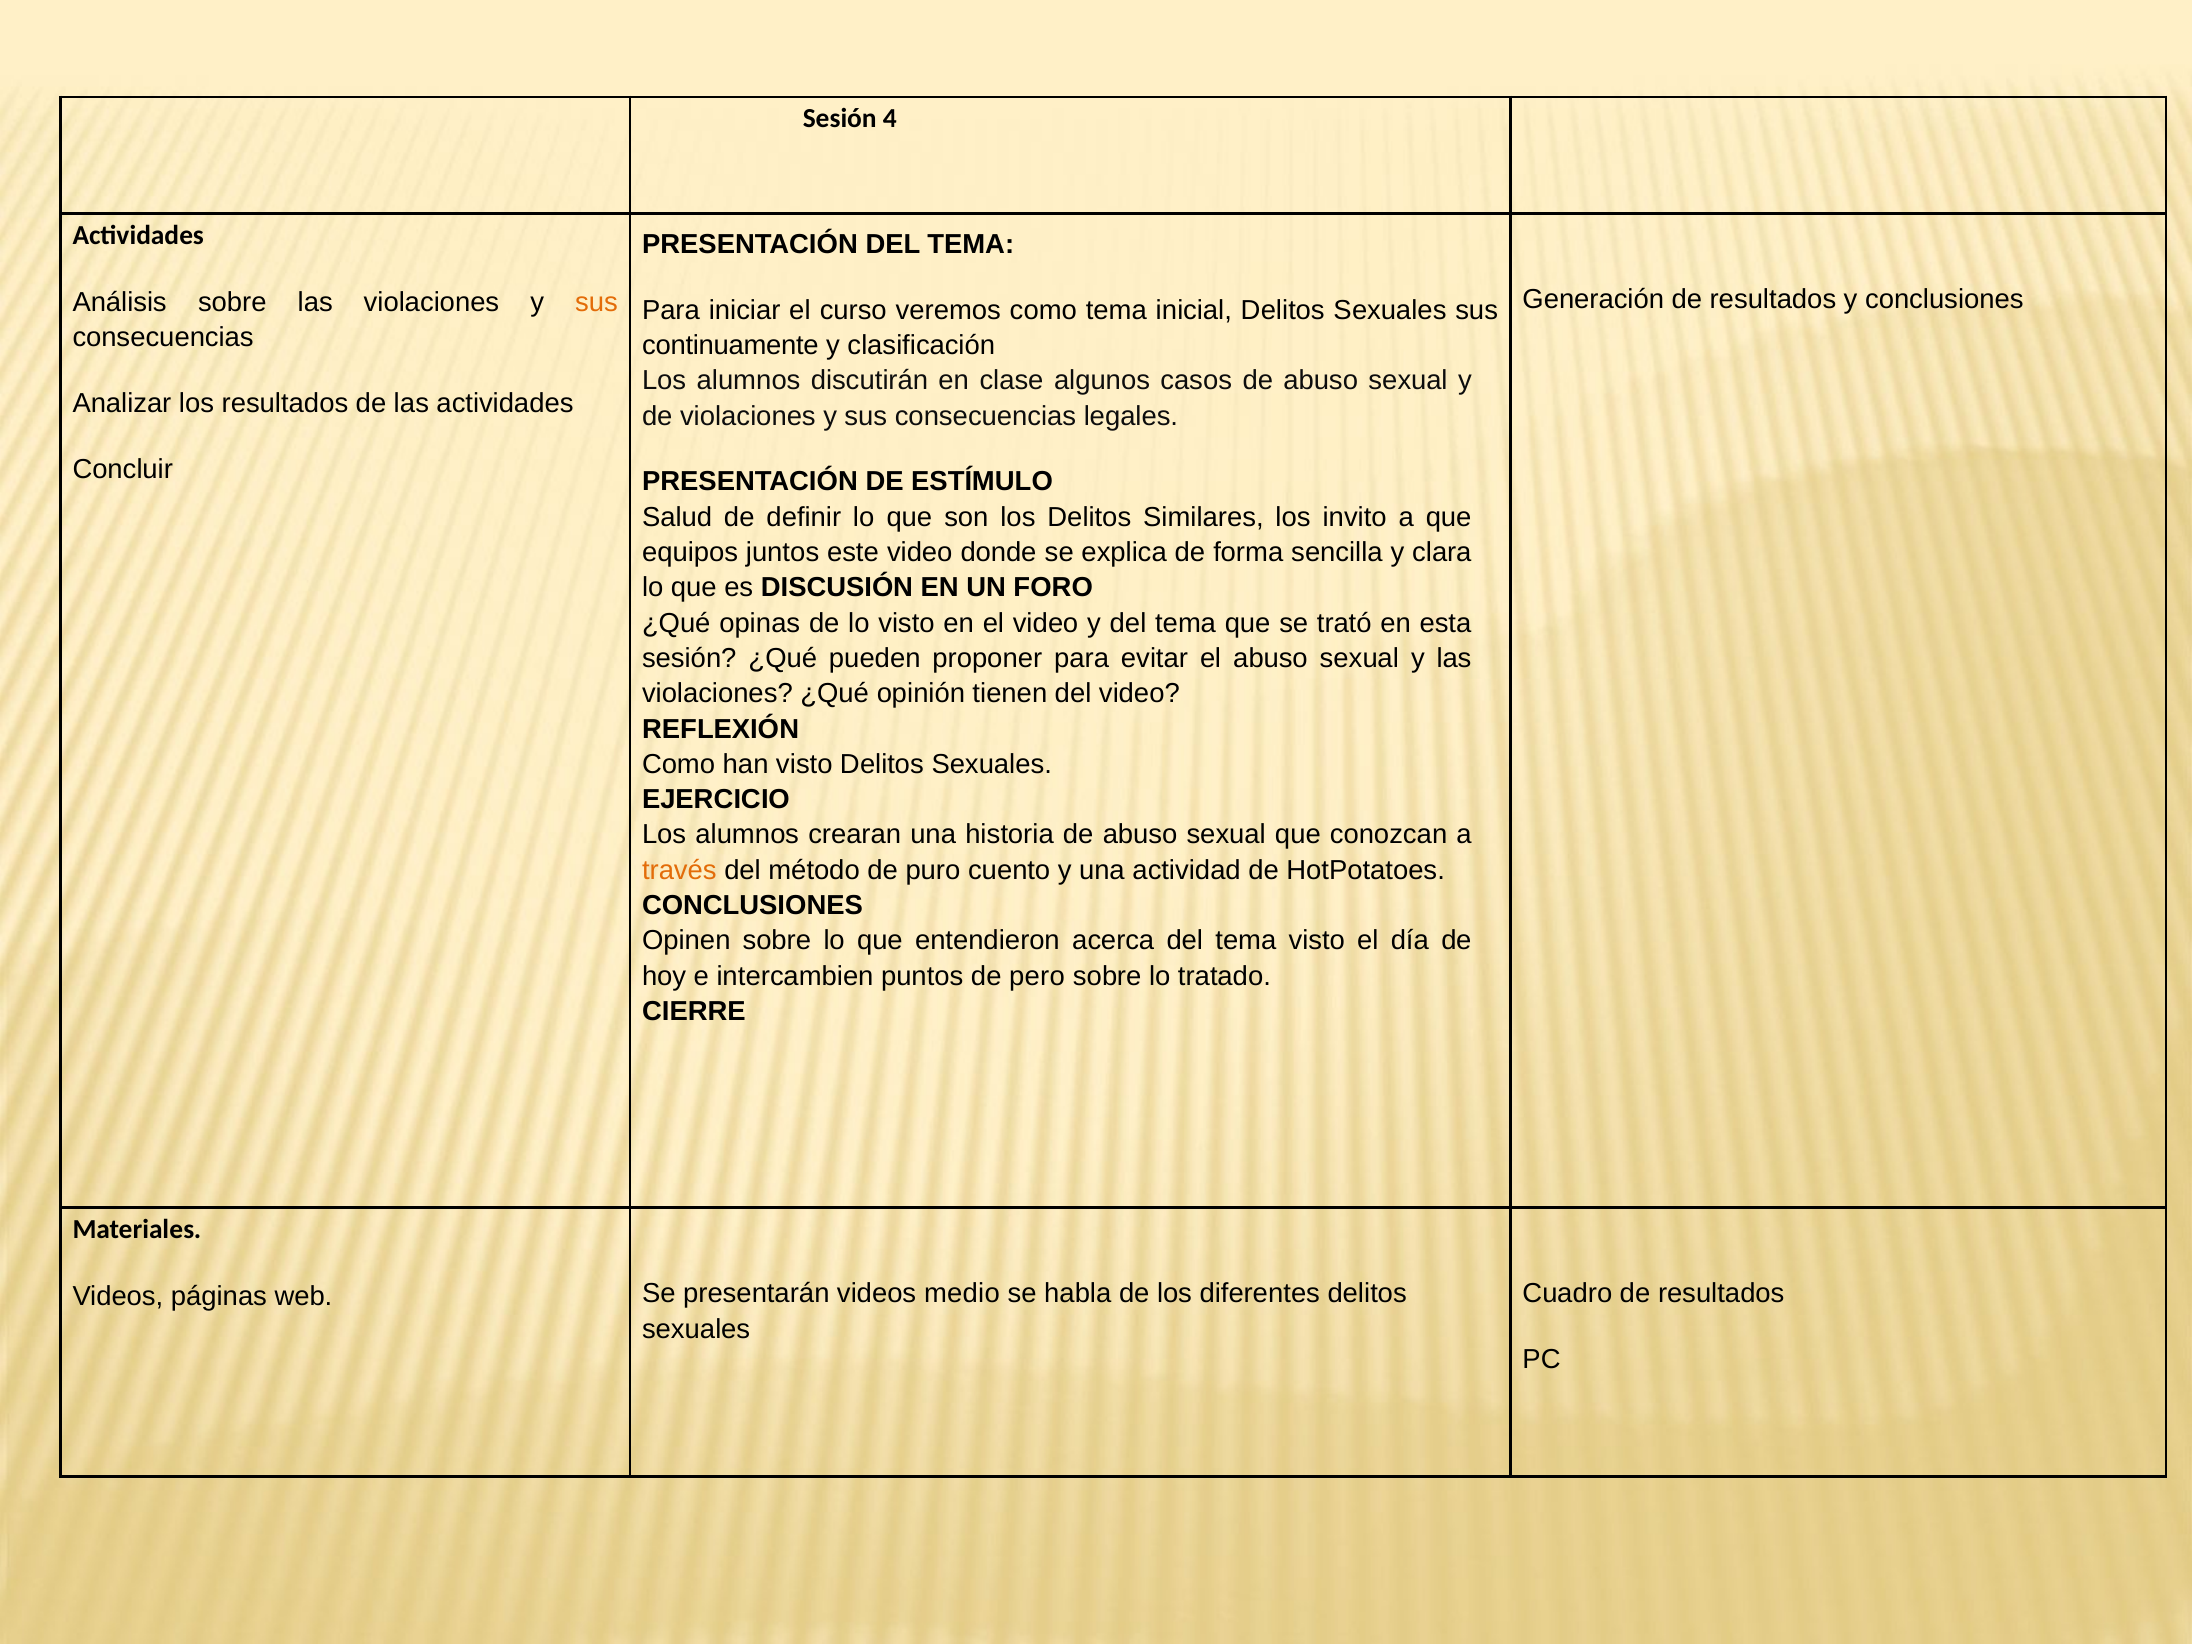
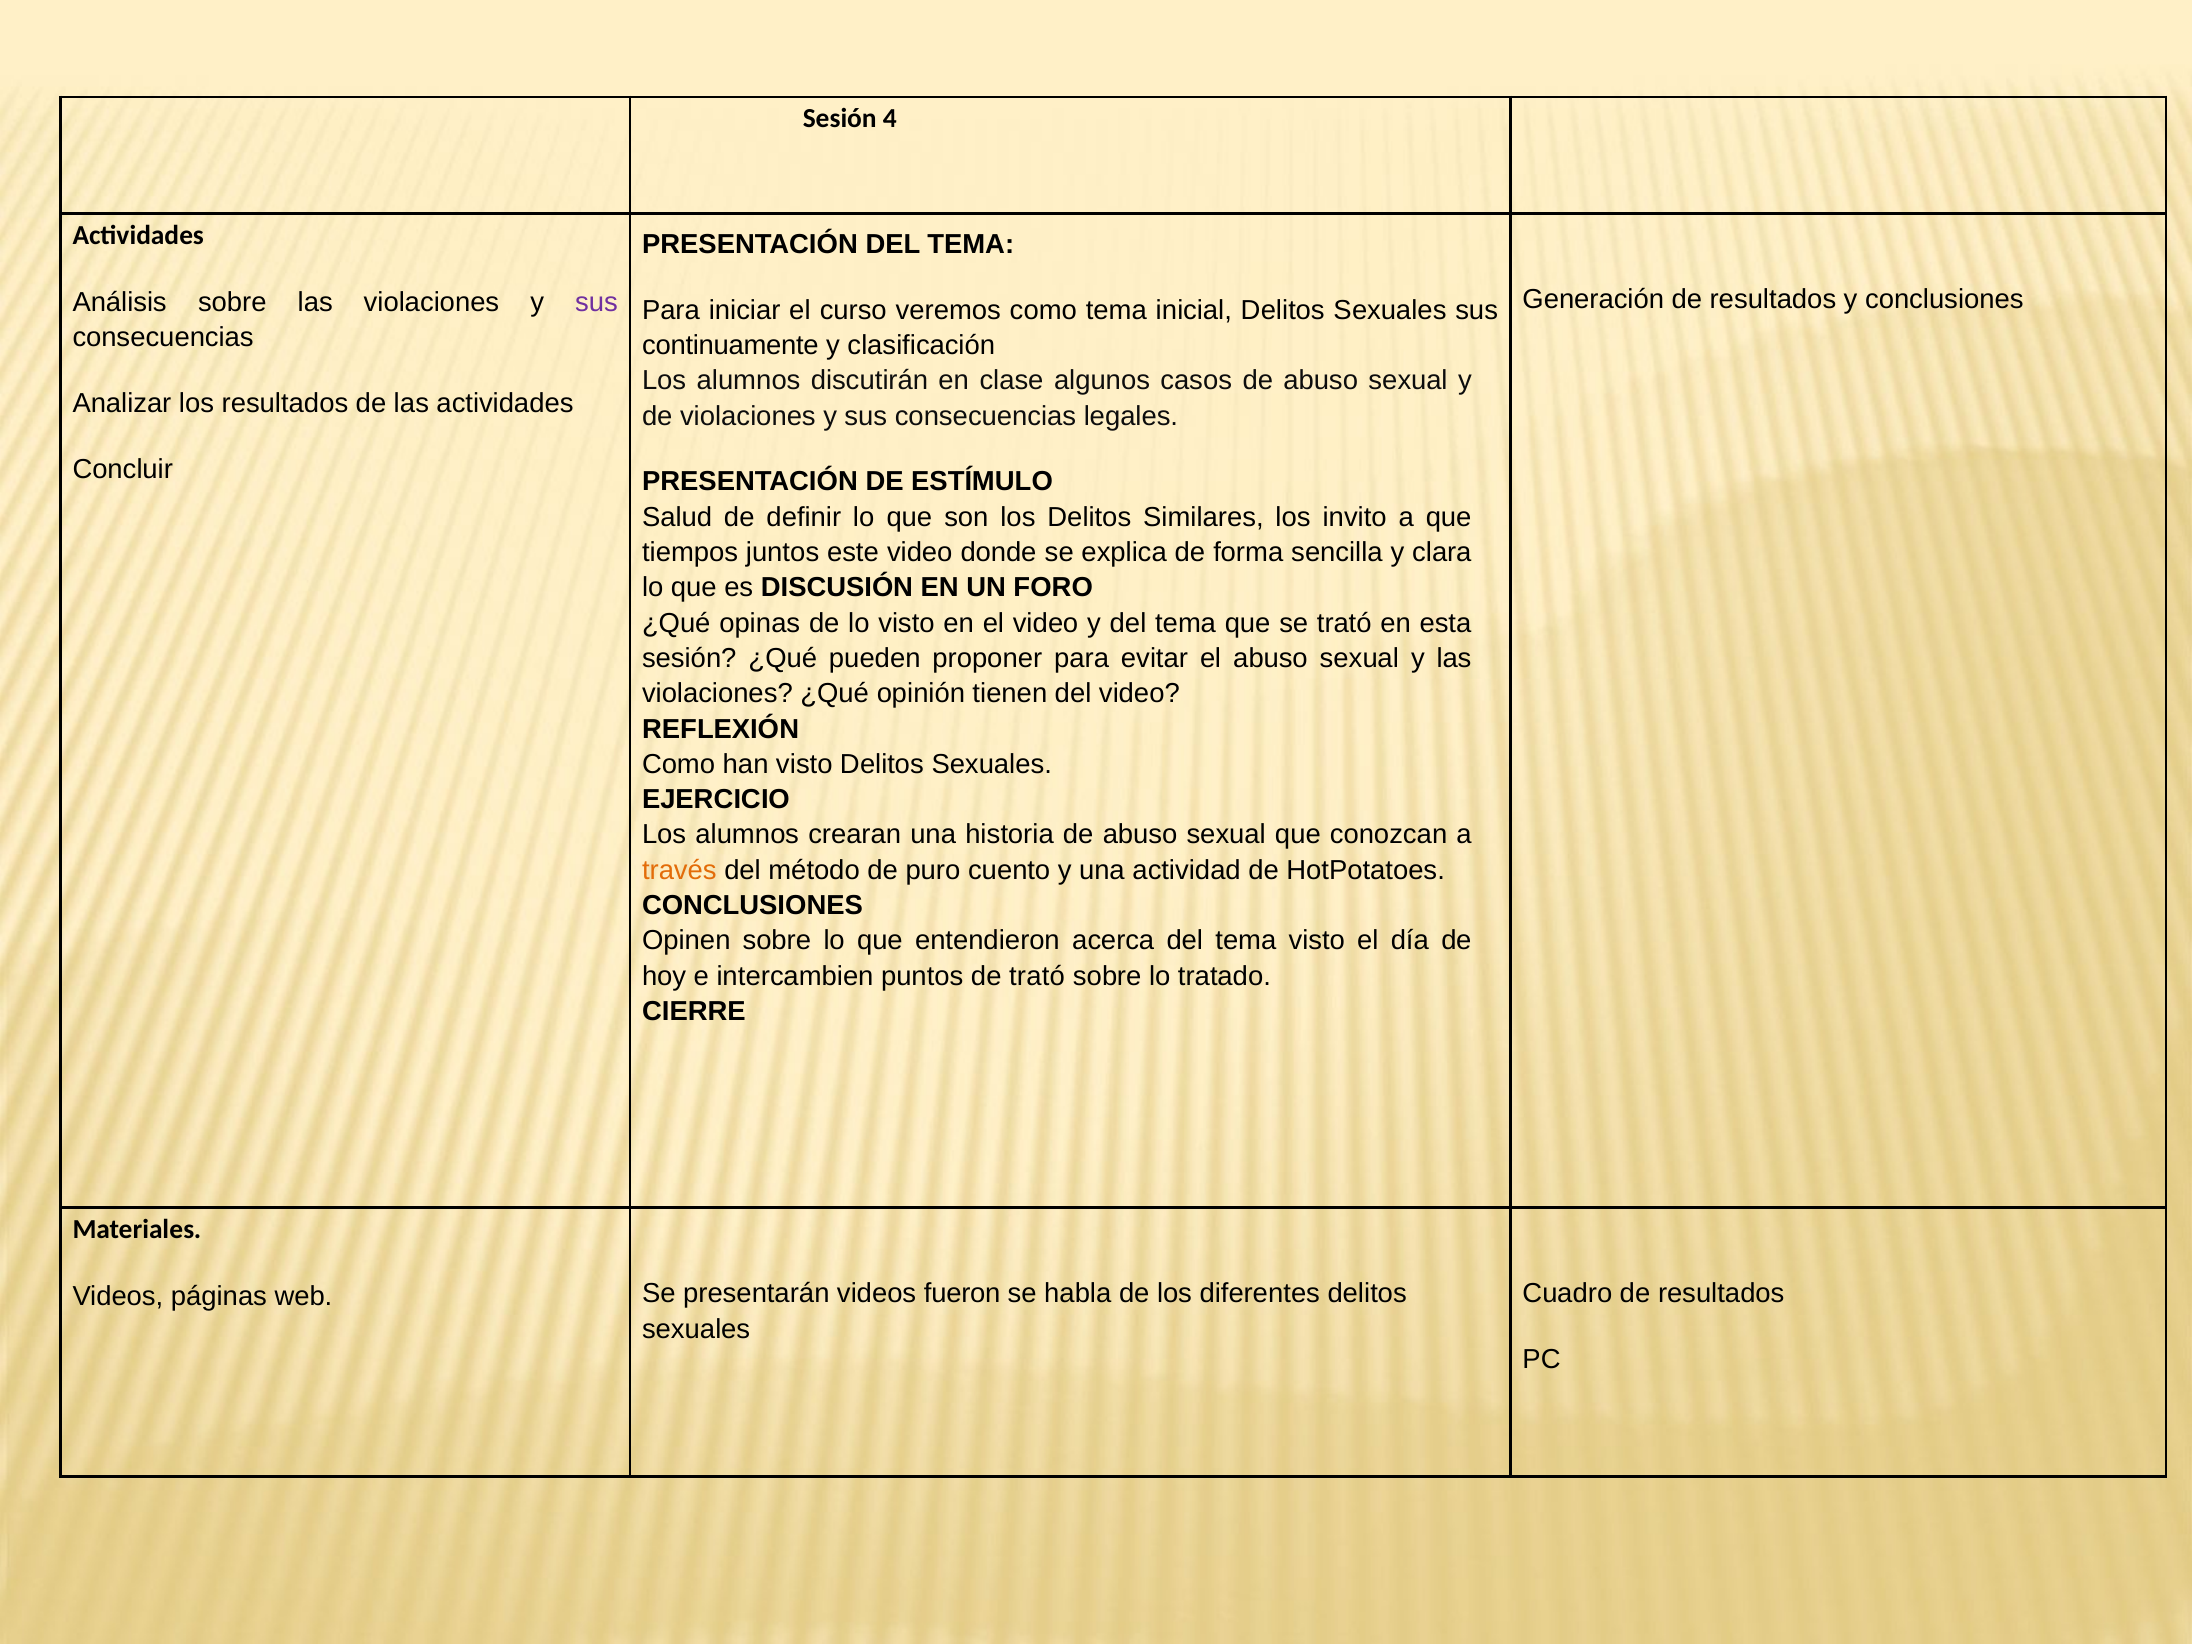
sus at (596, 302) colour: orange -> purple
equipos: equipos -> tiempos
de pero: pero -> trató
medio: medio -> fueron
